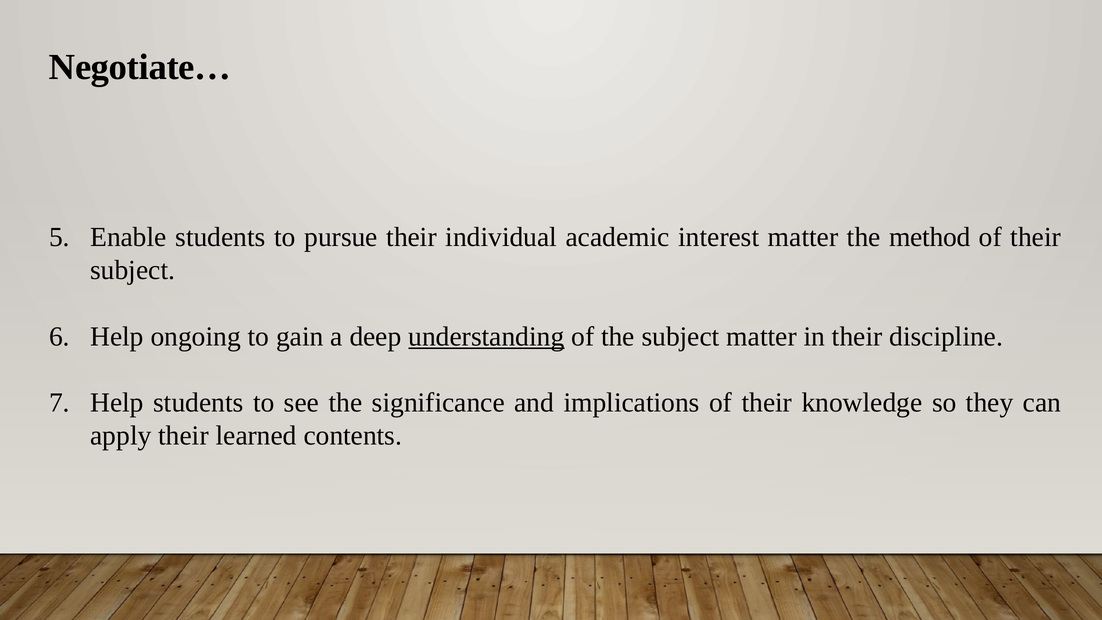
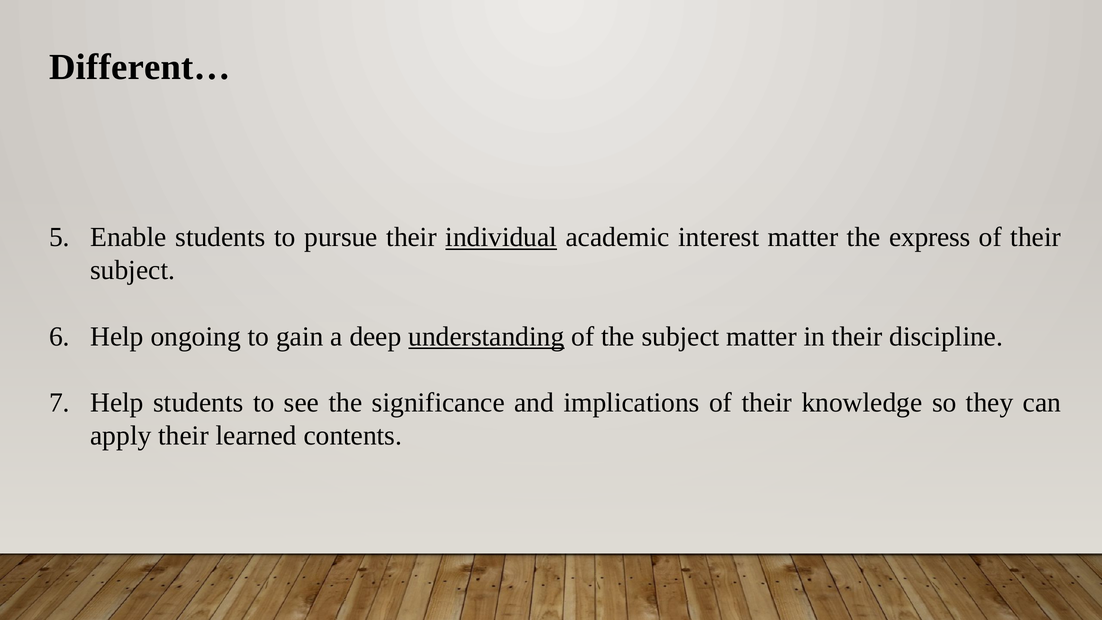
Negotiate…: Negotiate… -> Different…
individual underline: none -> present
method: method -> express
